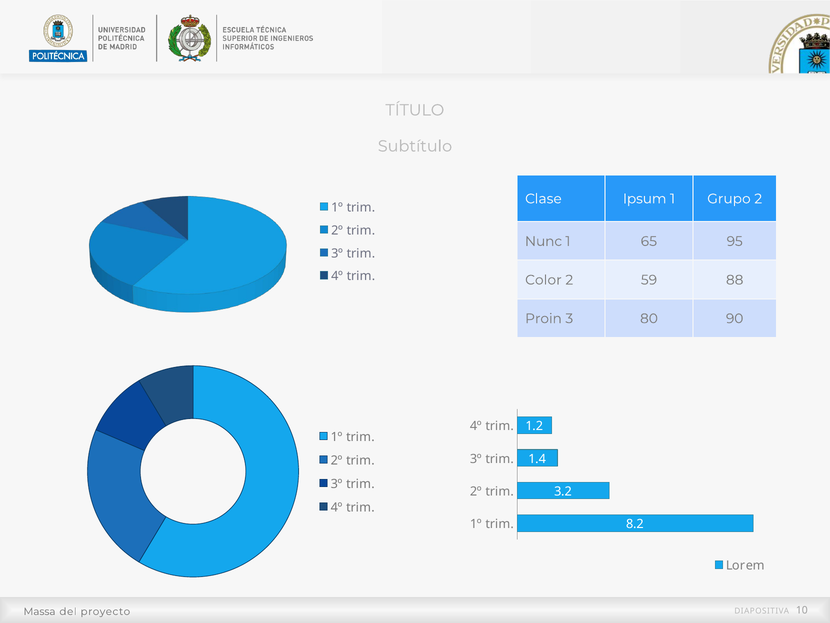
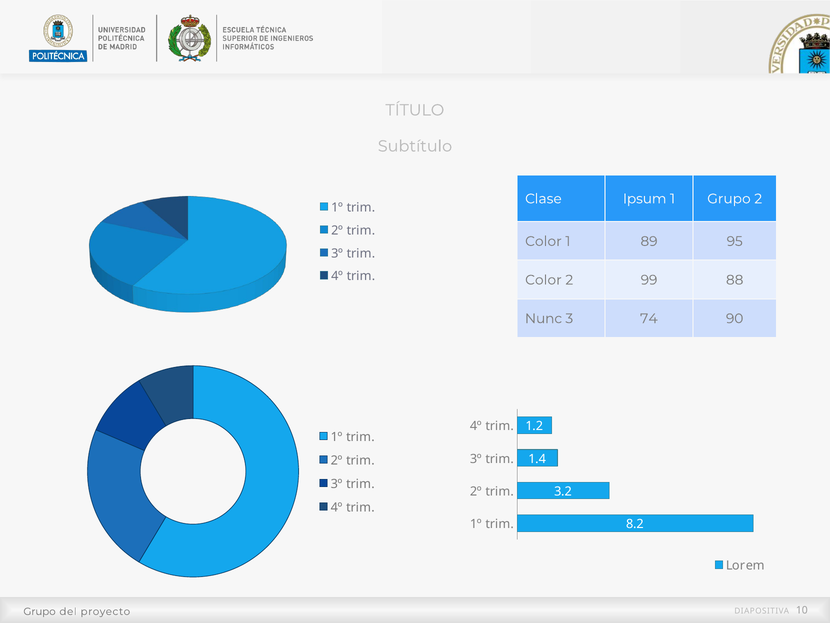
Nunc at (543, 241): Nunc -> Color
65: 65 -> 89
59: 59 -> 99
Proin: Proin -> Nunc
80: 80 -> 74
Massa at (39, 611): Massa -> Grupo
